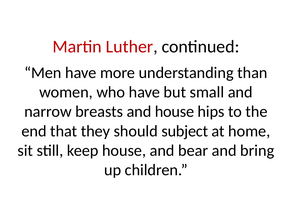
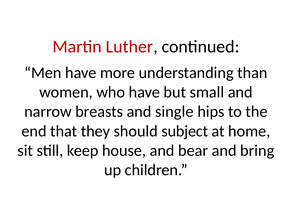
and house: house -> single
